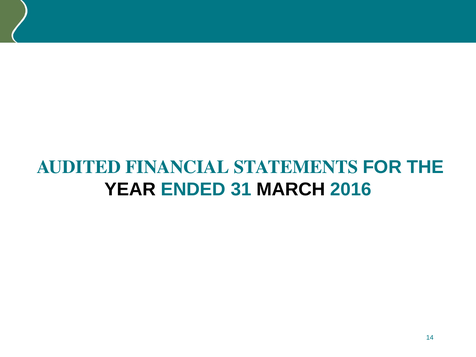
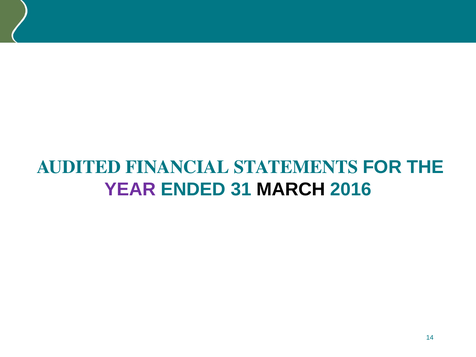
YEAR colour: black -> purple
